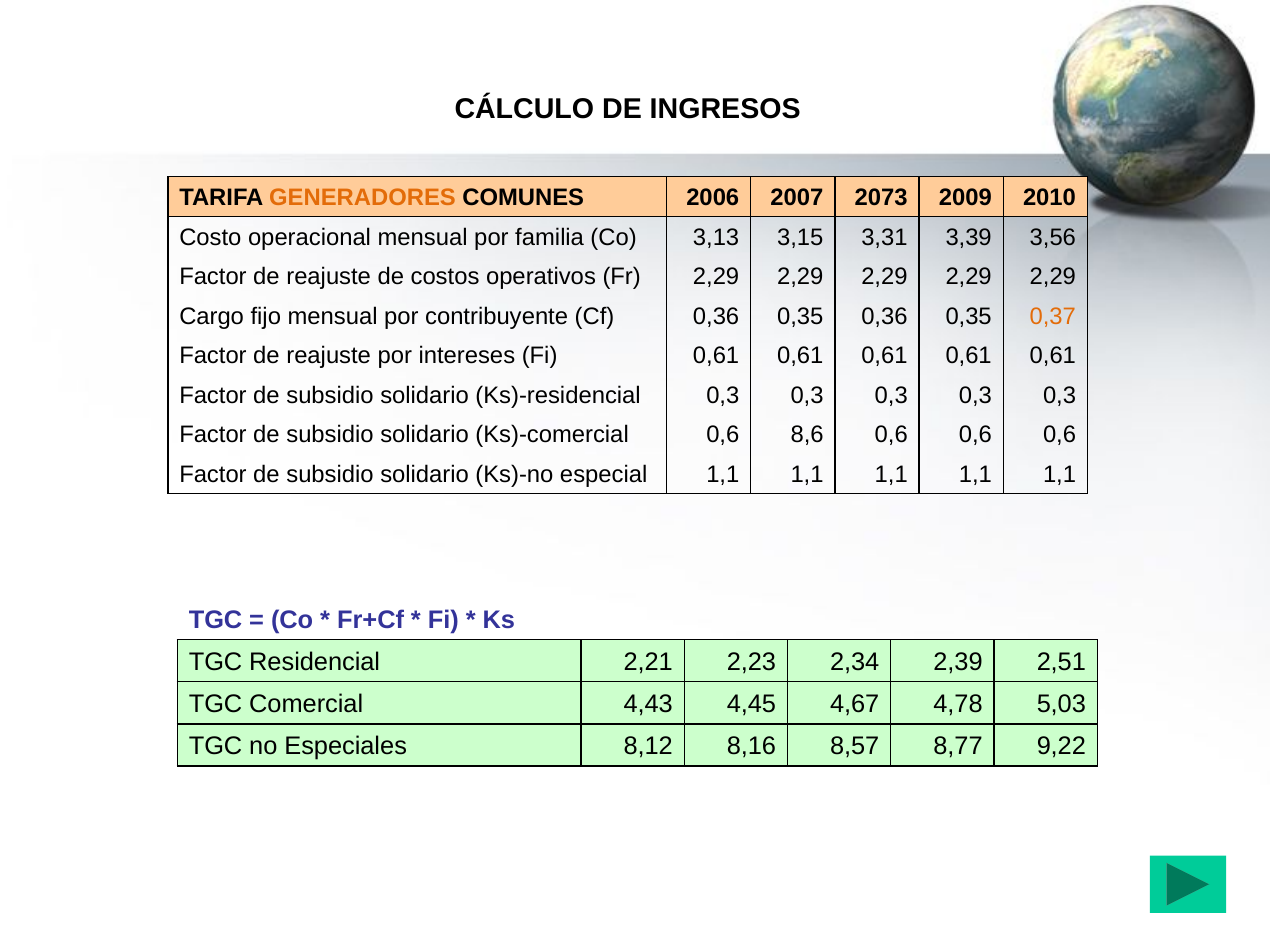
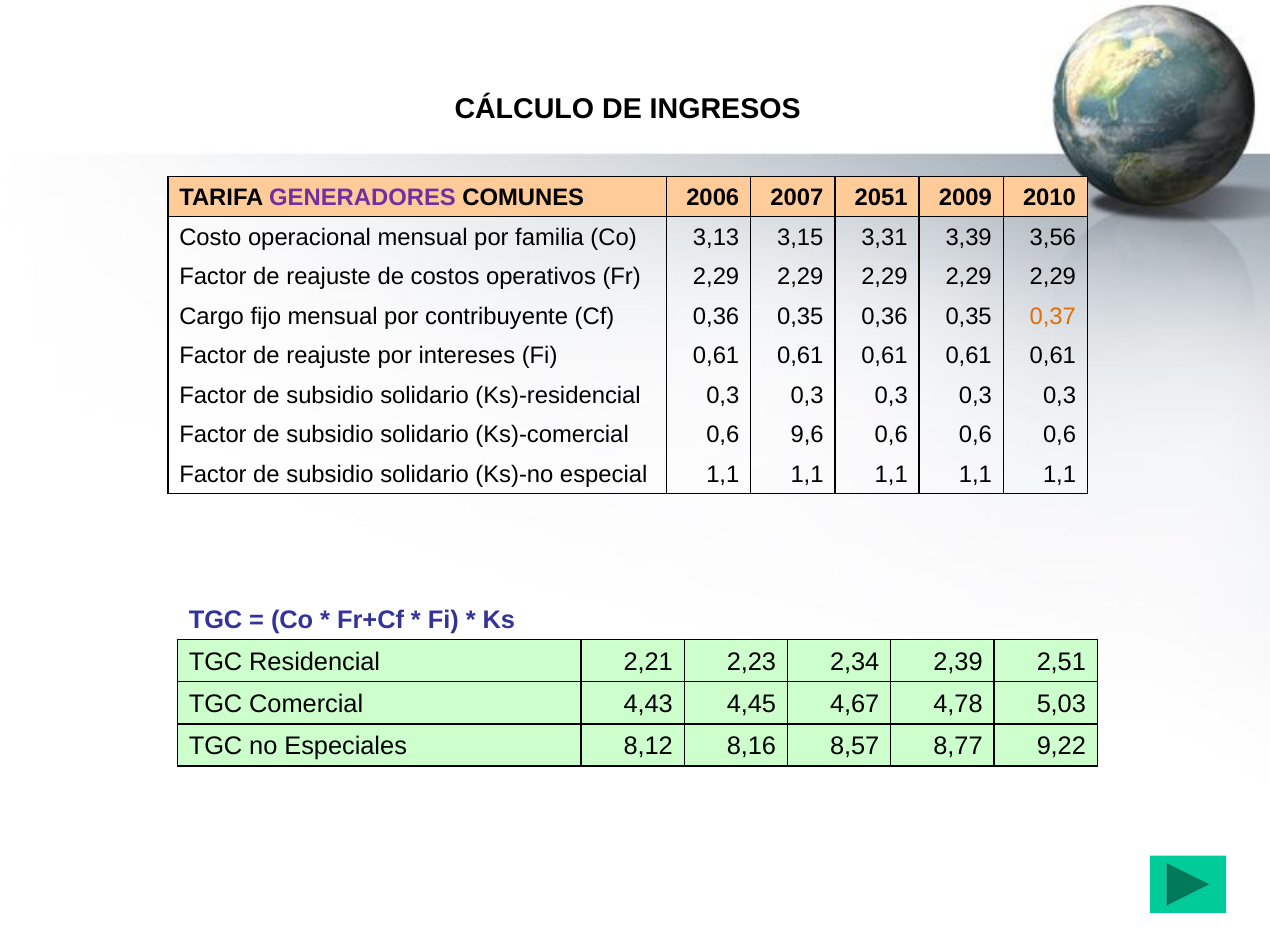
GENERADORES colour: orange -> purple
2073: 2073 -> 2051
8,6: 8,6 -> 9,6
